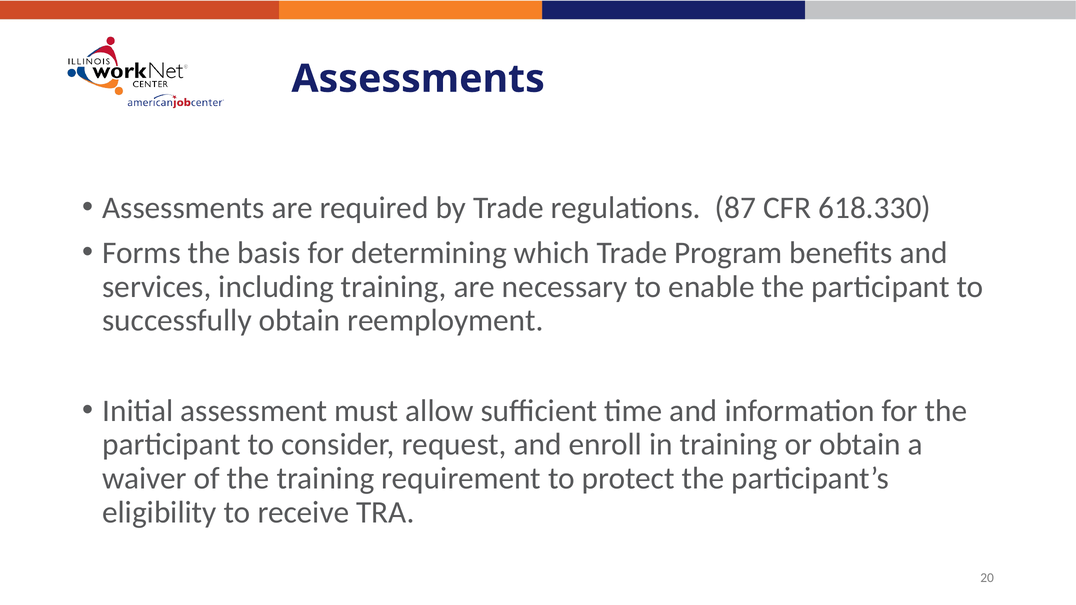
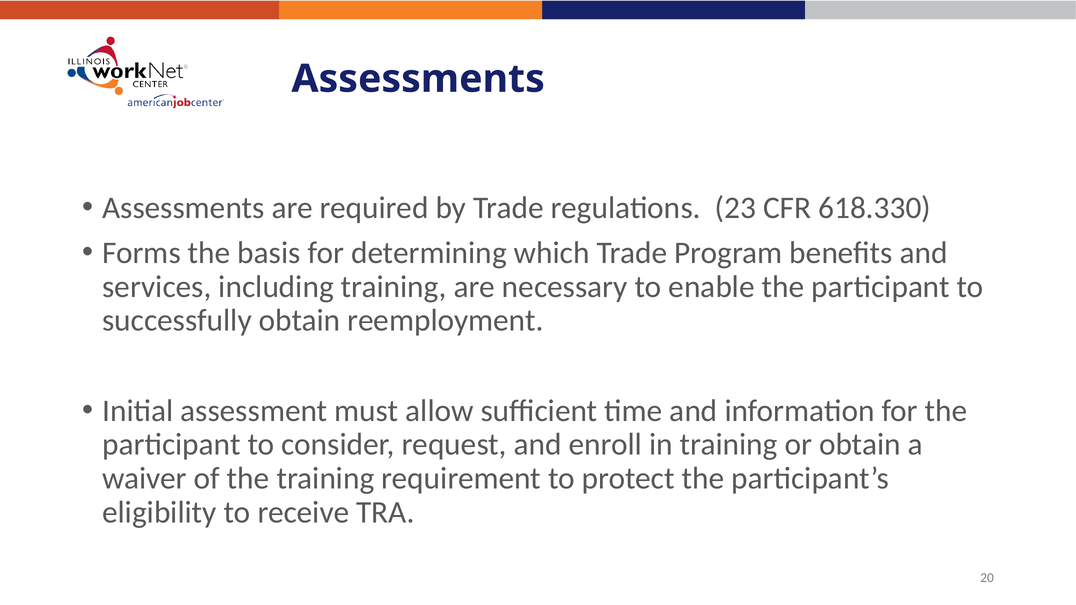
87: 87 -> 23
